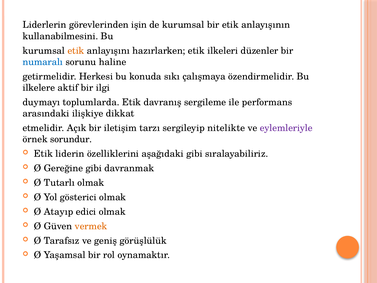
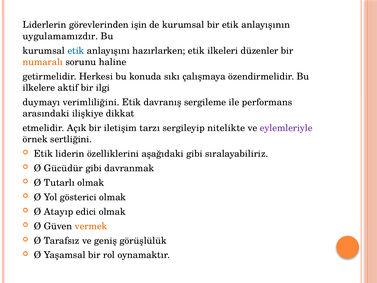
kullanabilmesini: kullanabilmesini -> uygulamamızdır
etik at (76, 51) colour: orange -> blue
numaralı colour: blue -> orange
toplumlarda: toplumlarda -> verimliliğini
sorundur: sorundur -> sertliğini
Gereğine: Gereğine -> Gücüdür
